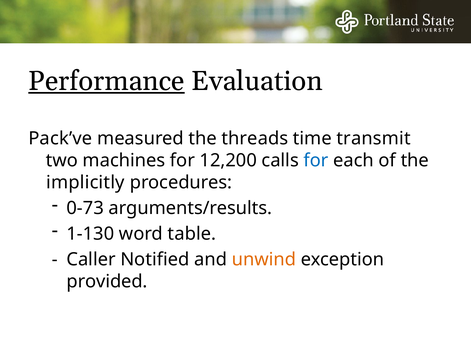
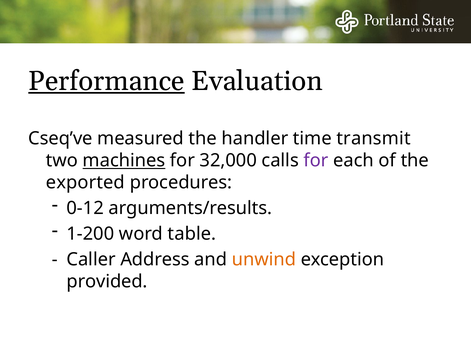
Pack’ve: Pack’ve -> Cseq’ve
threads: threads -> handler
machines underline: none -> present
12,200: 12,200 -> 32,000
for at (316, 161) colour: blue -> purple
implicitly: implicitly -> exported
0-73: 0-73 -> 0-12
1-130: 1-130 -> 1-200
Notified: Notified -> Address
